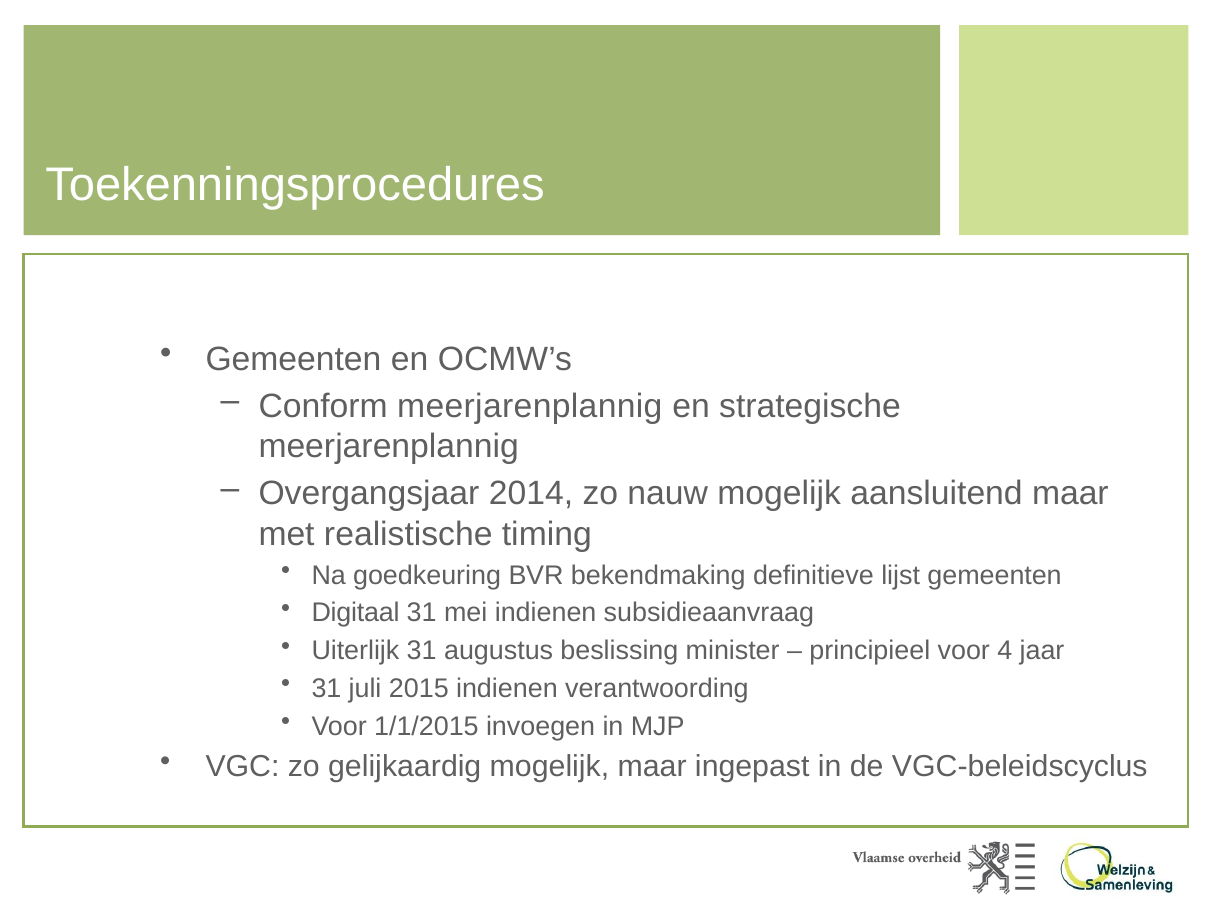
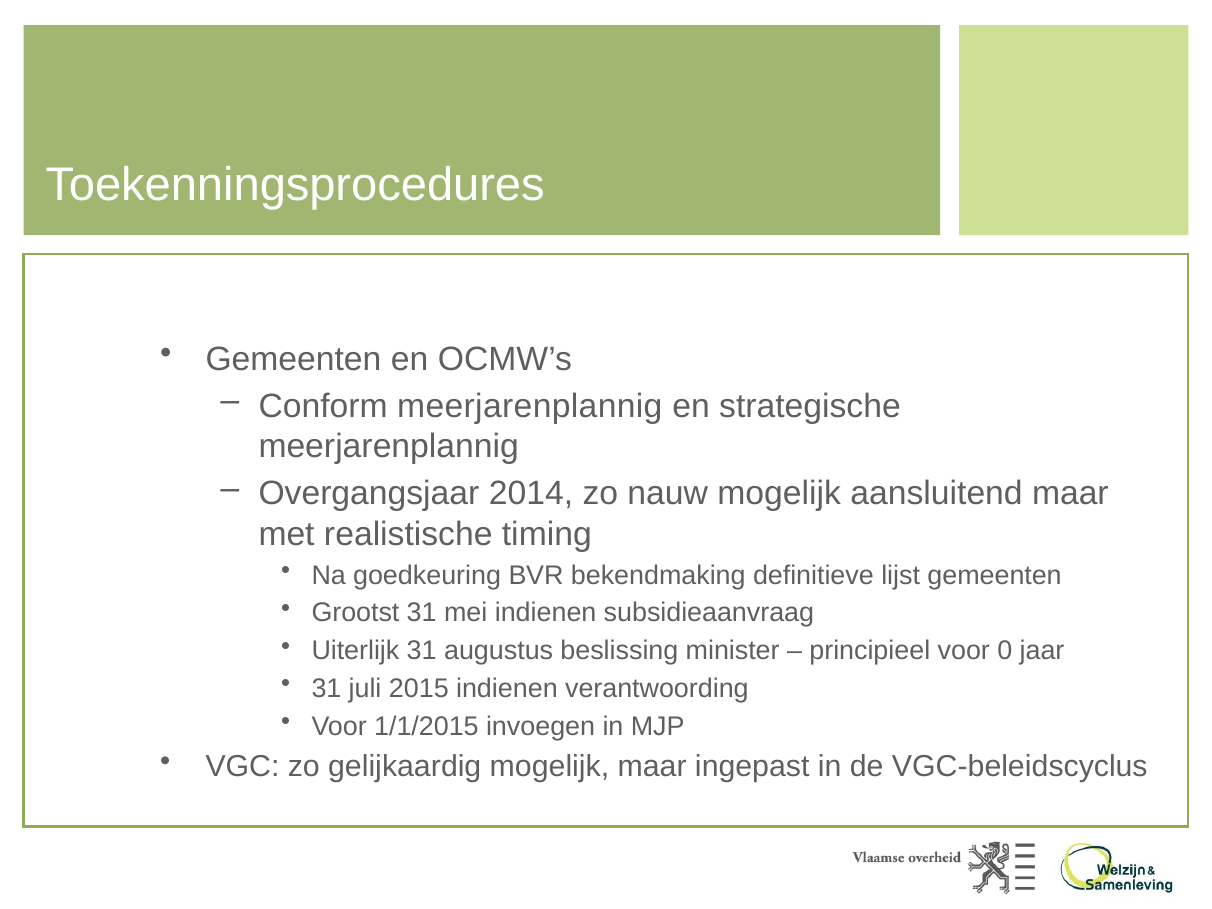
Digitaal: Digitaal -> Grootst
4: 4 -> 0
